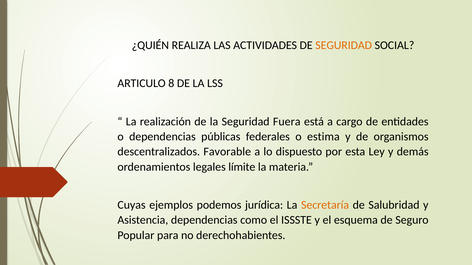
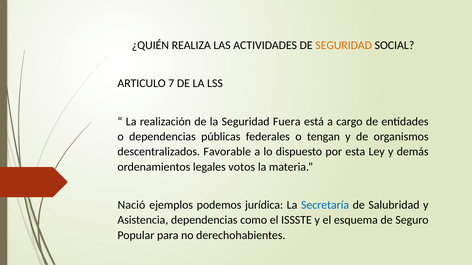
8: 8 -> 7
estima: estima -> tengan
límite: límite -> votos
Cuyas: Cuyas -> Nació
Secretaría colour: orange -> blue
